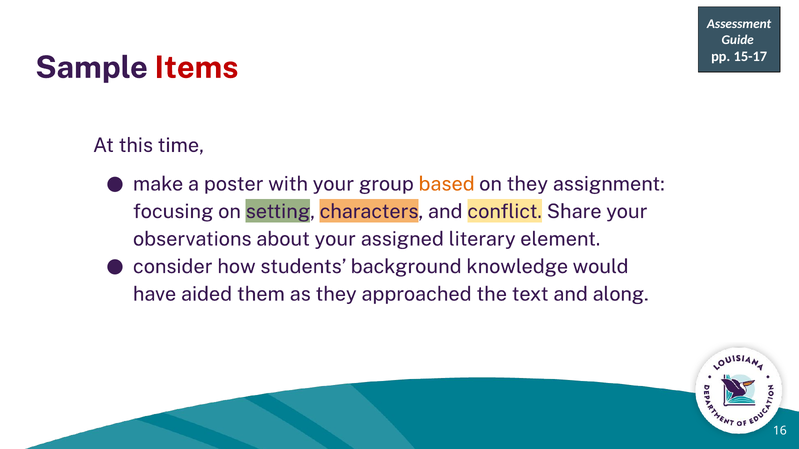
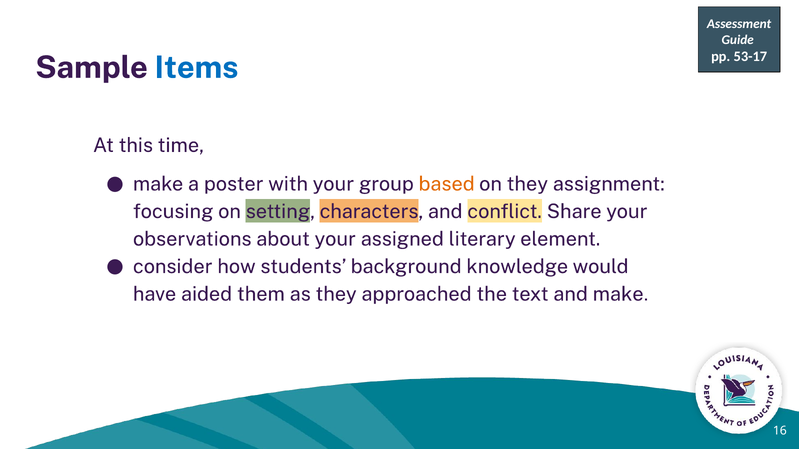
15-17: 15-17 -> 53-17
Items colour: red -> blue
and along: along -> make
